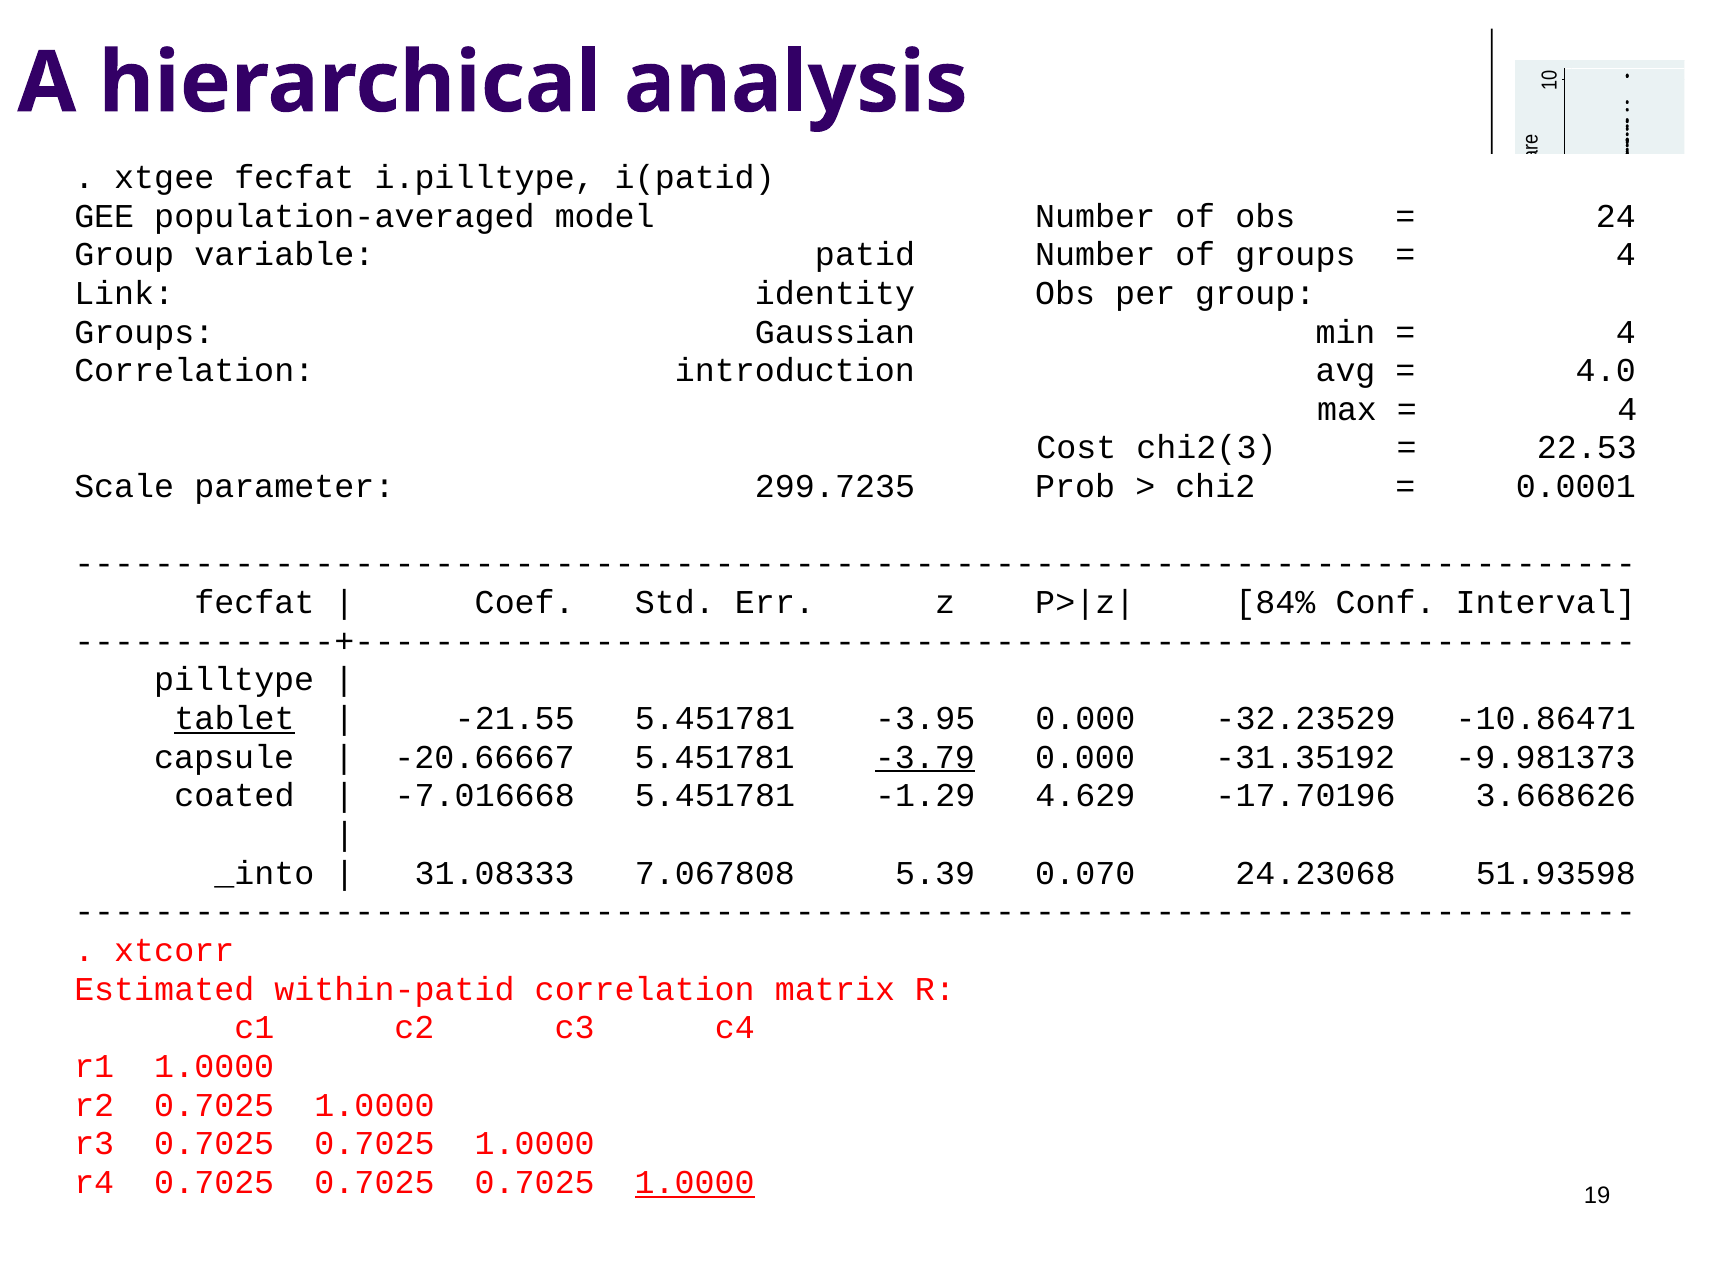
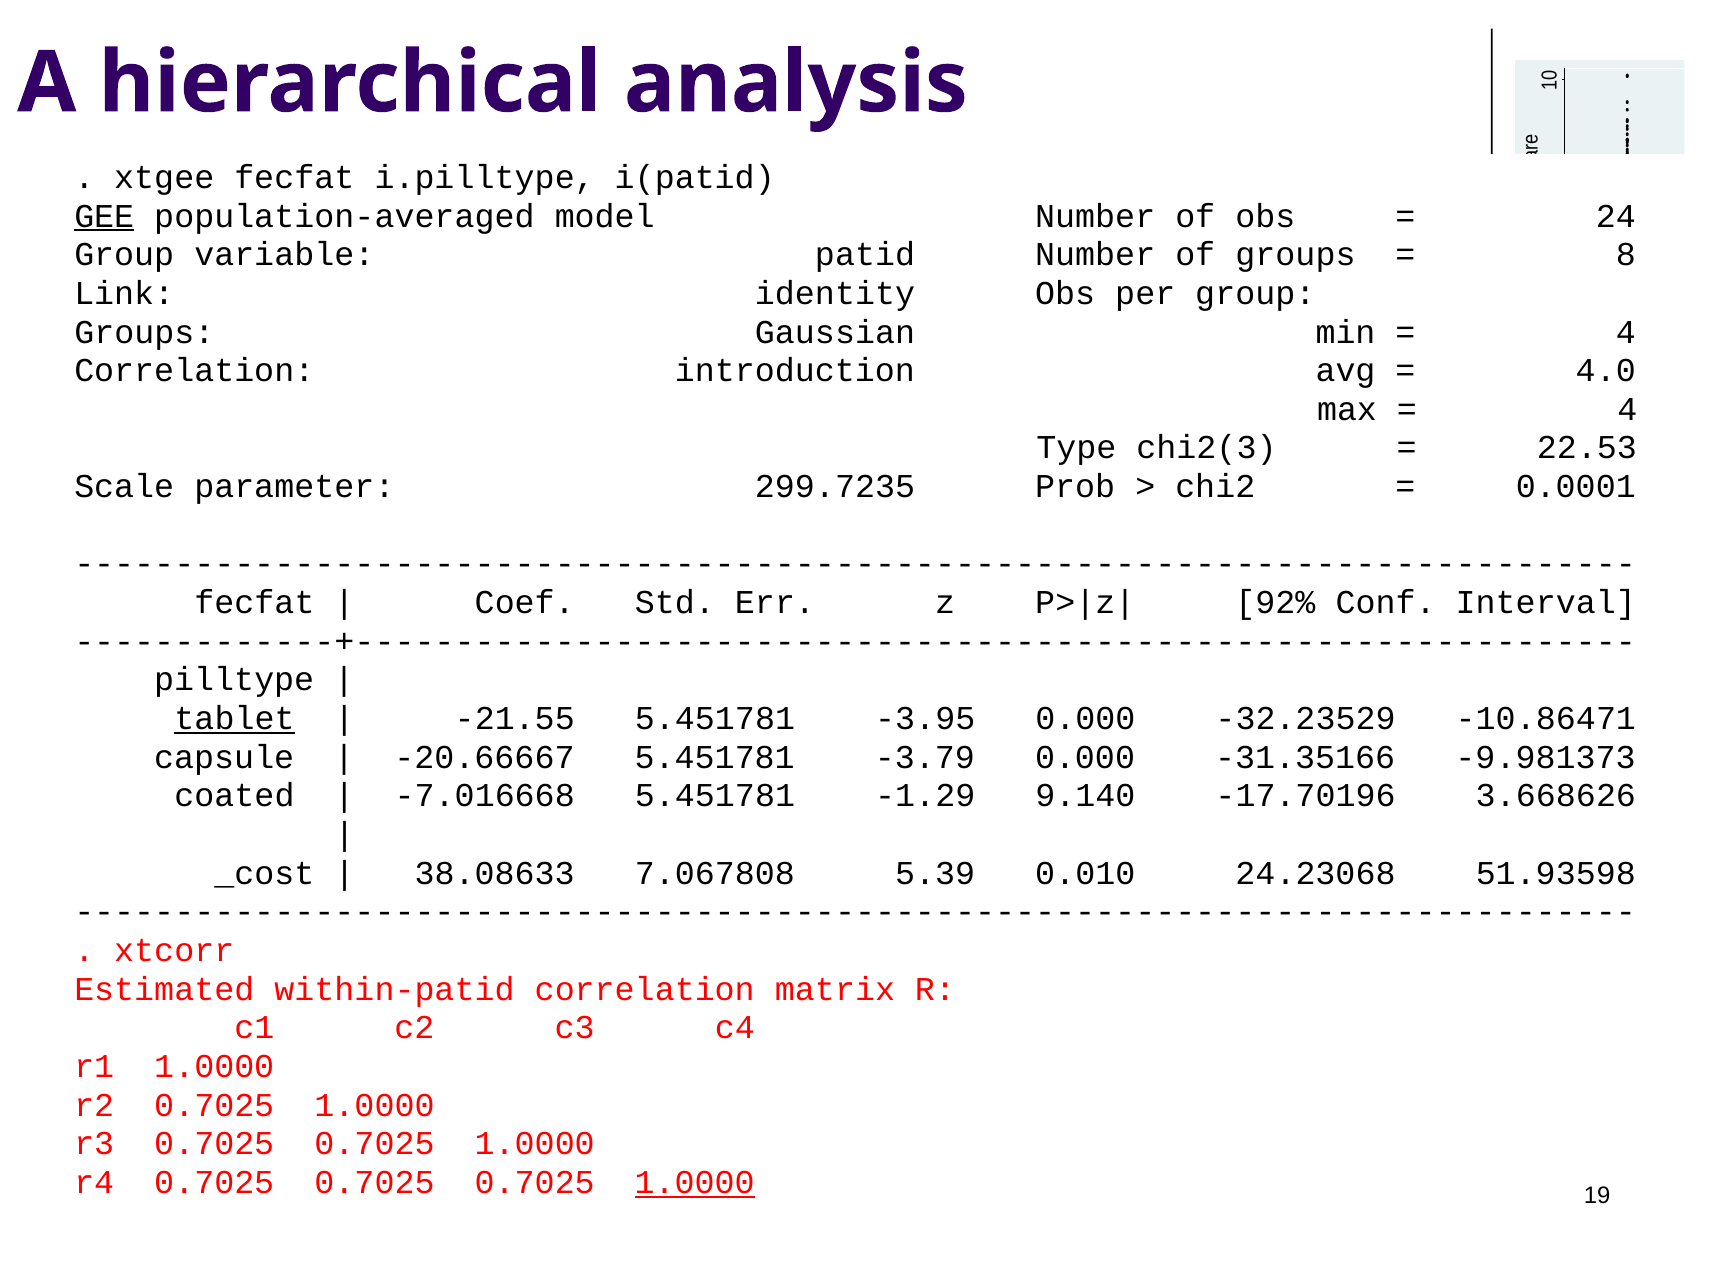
GEE underline: none -> present
4 at (1626, 255): 4 -> 8
Cost: Cost -> Type
84%: 84% -> 92%
-3.79 underline: present -> none
-31.35192: -31.35192 -> -31.35166
4.629: 4.629 -> 9.140
_into: _into -> _cost
31.08333: 31.08333 -> 38.08633
0.070: 0.070 -> 0.010
